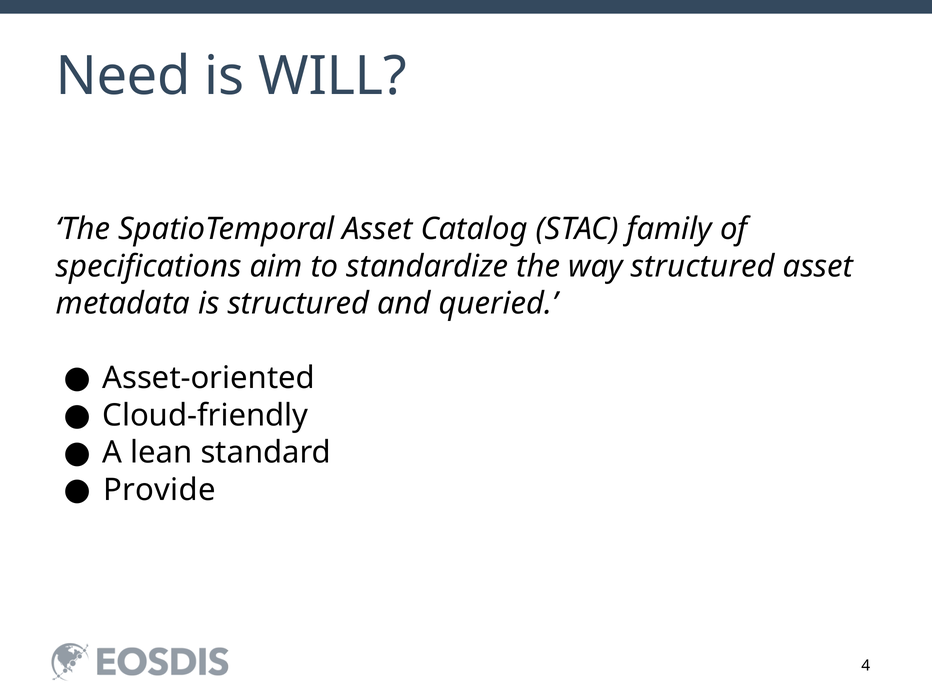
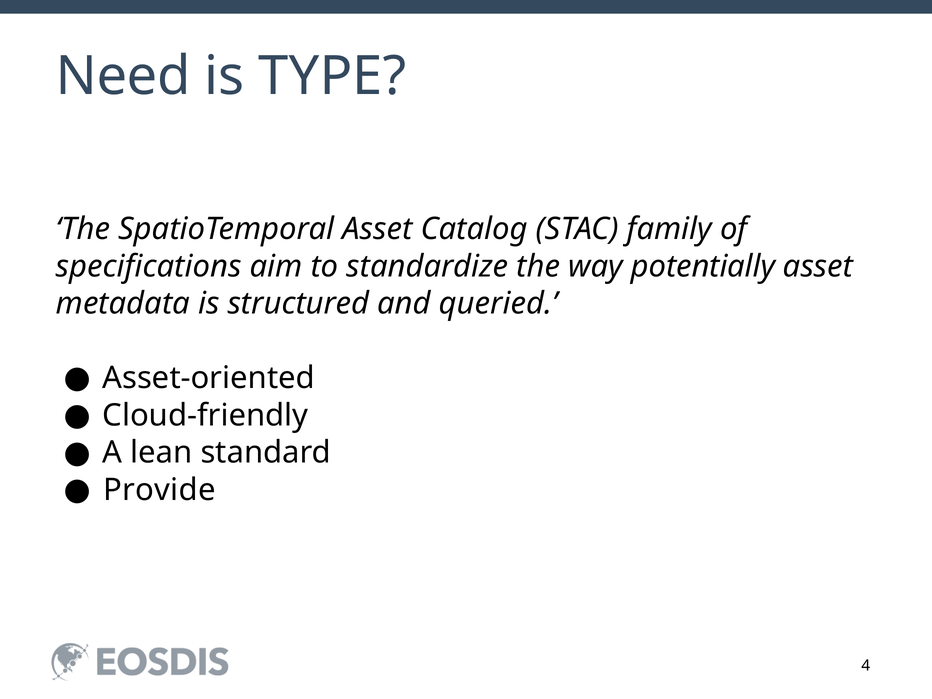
WILL: WILL -> TYPE
way structured: structured -> potentially
